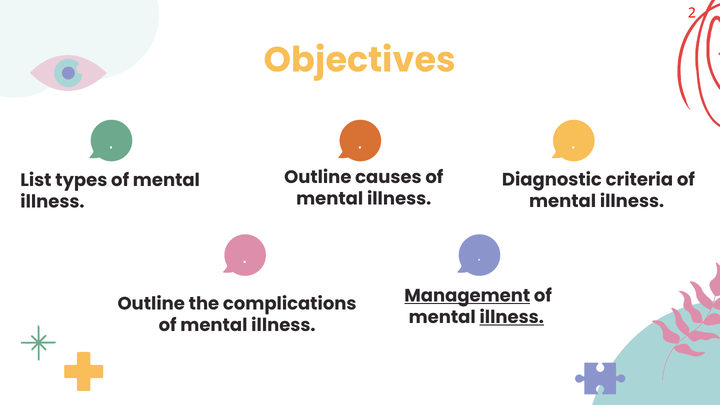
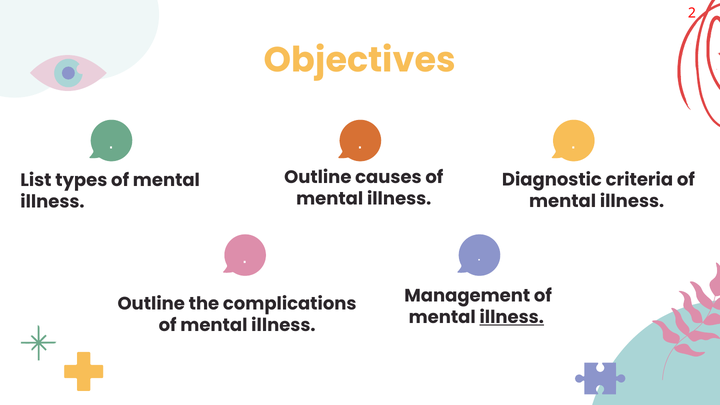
Management underline: present -> none
